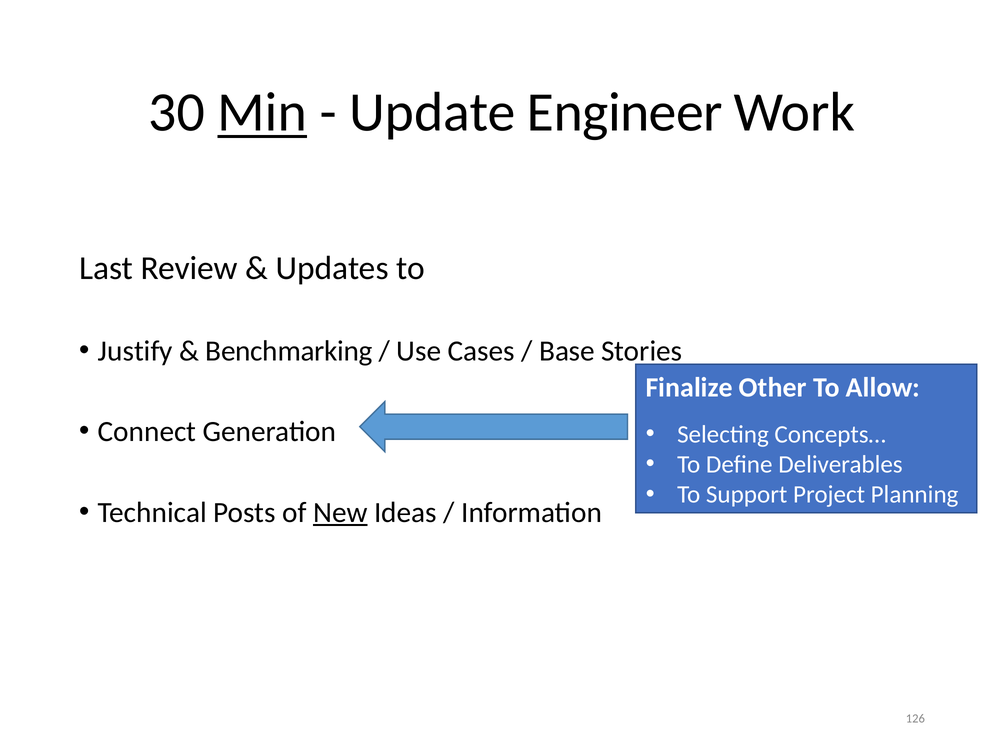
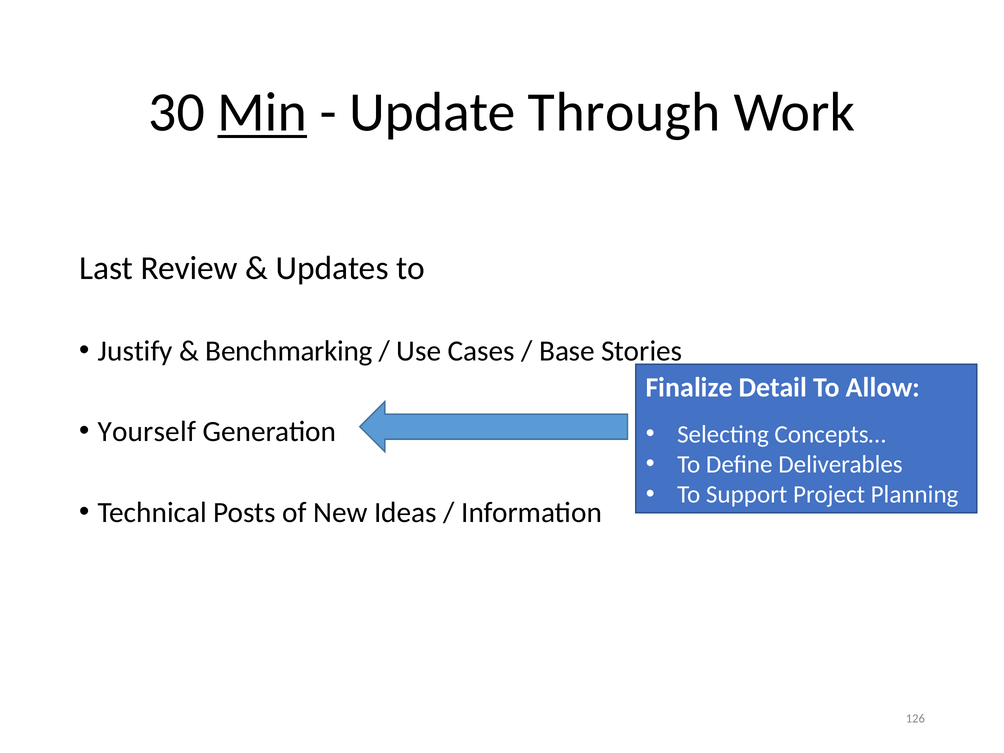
Engineer: Engineer -> Through
Other: Other -> Detail
Connect: Connect -> Yourself
New underline: present -> none
